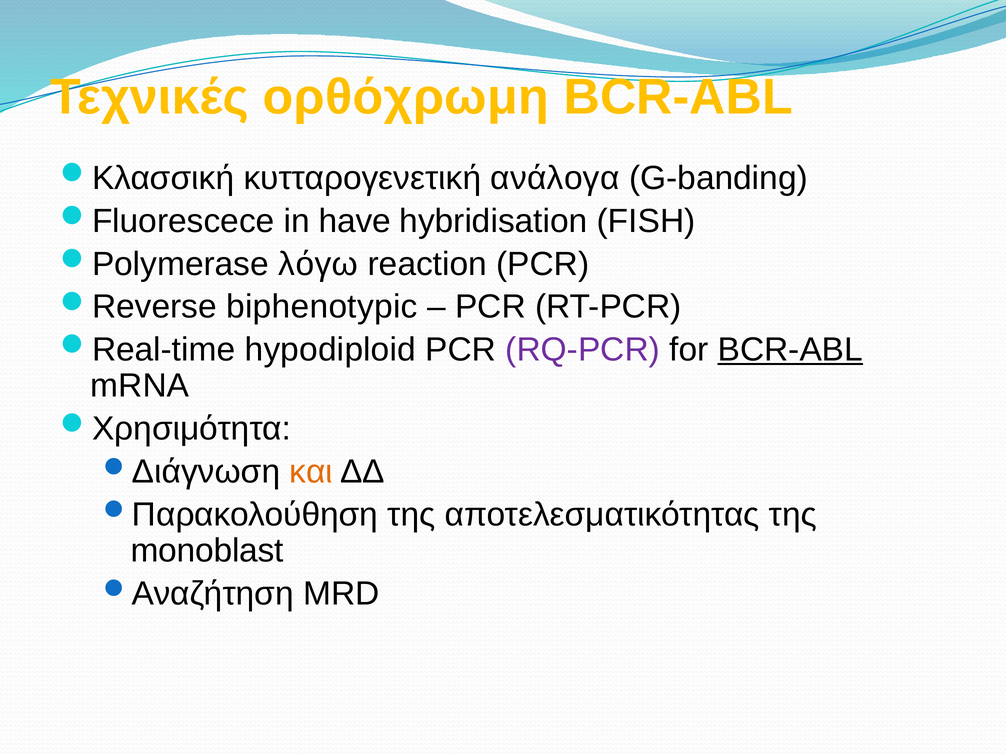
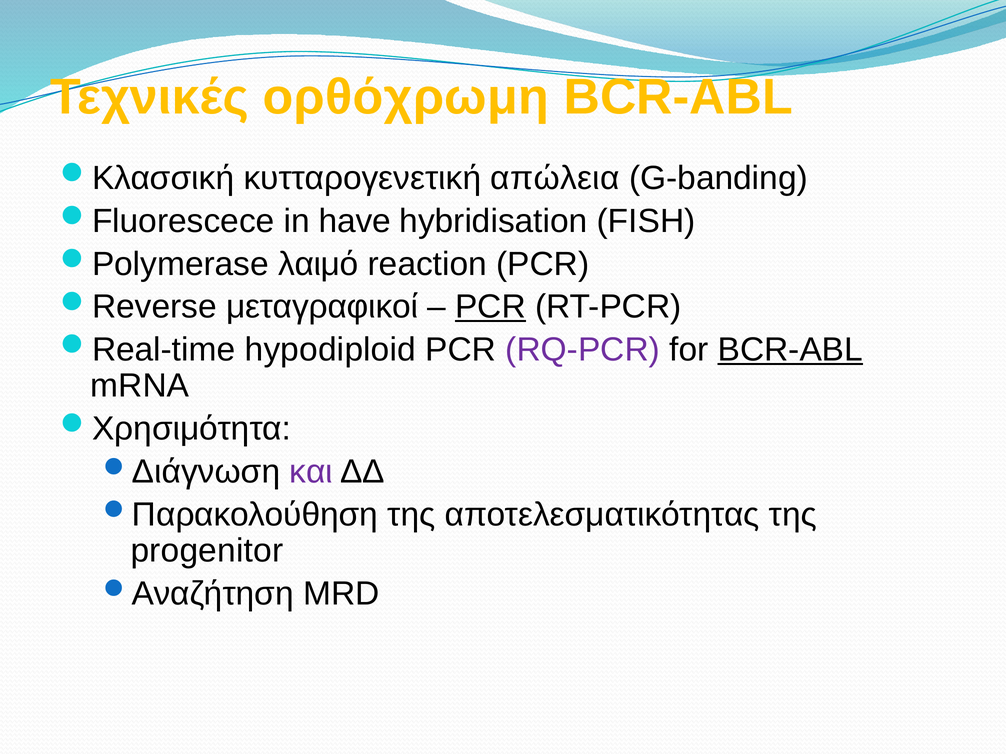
ανάλογα: ανάλογα -> απώλεια
λόγω: λόγω -> λαιμό
biphenotypic: biphenotypic -> μεταγραφικοί
PCR at (491, 307) underline: none -> present
και colour: orange -> purple
monoblast: monoblast -> progenitor
